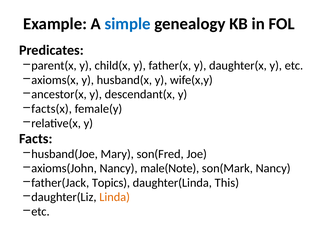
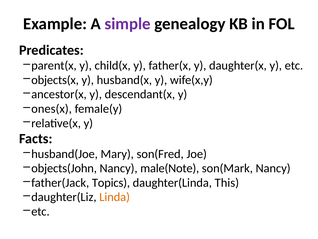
simple colour: blue -> purple
axioms(x: axioms(x -> objects(x
facts(x: facts(x -> ones(x
axioms(John: axioms(John -> objects(John
